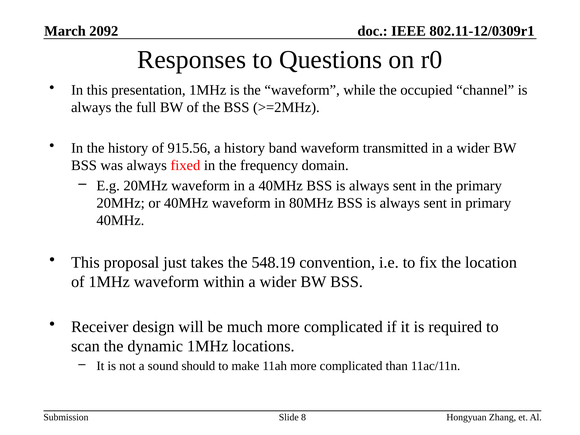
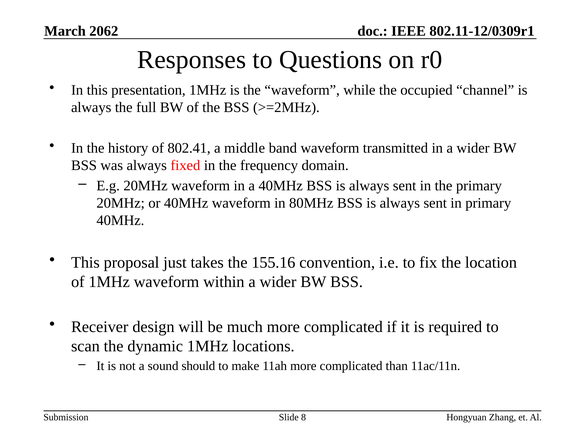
2092: 2092 -> 2062
915.56: 915.56 -> 802.41
a history: history -> middle
548.19: 548.19 -> 155.16
